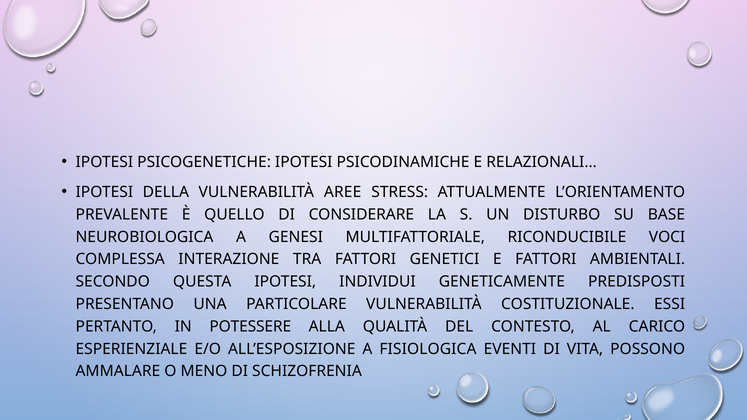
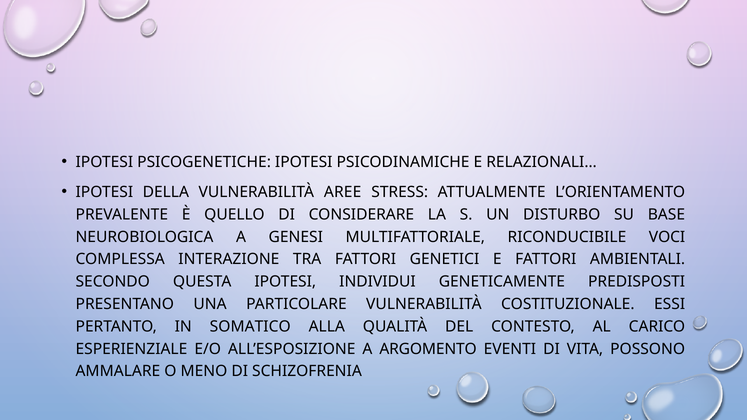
POTESSERE: POTESSERE -> SOMATICO
FISIOLOGICA: FISIOLOGICA -> ARGOMENTO
